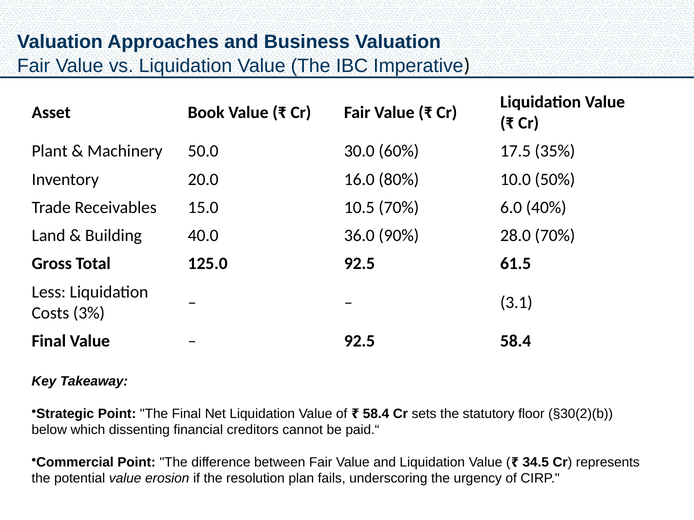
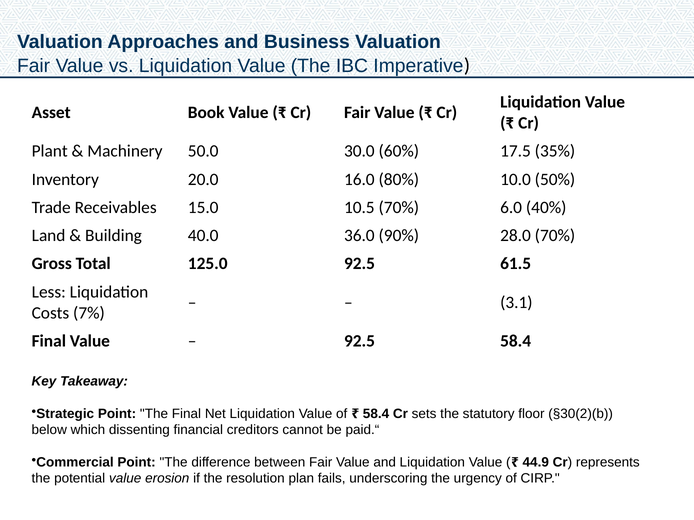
3%: 3% -> 7%
34.5: 34.5 -> 44.9
